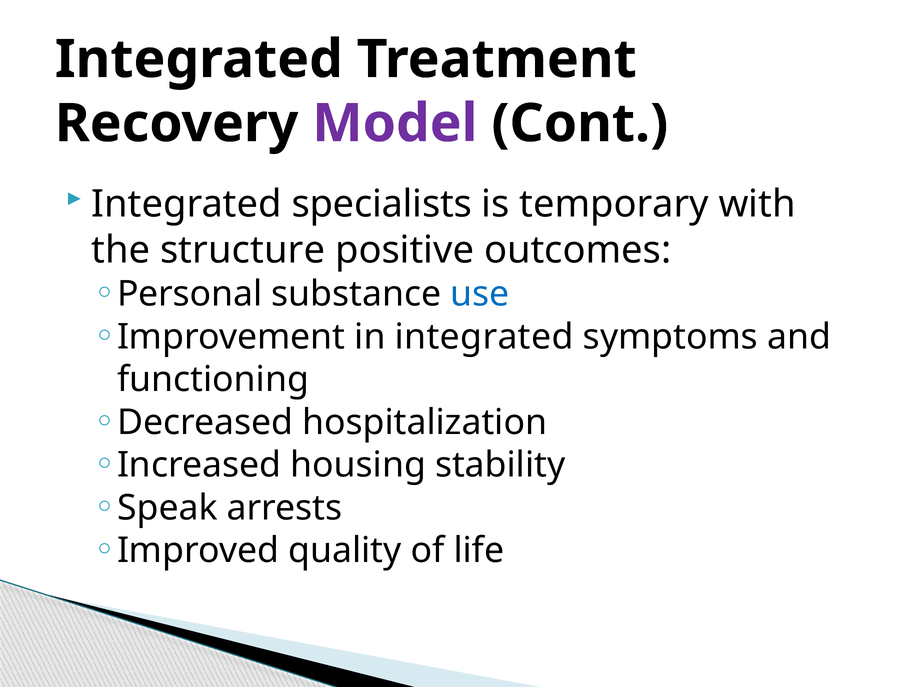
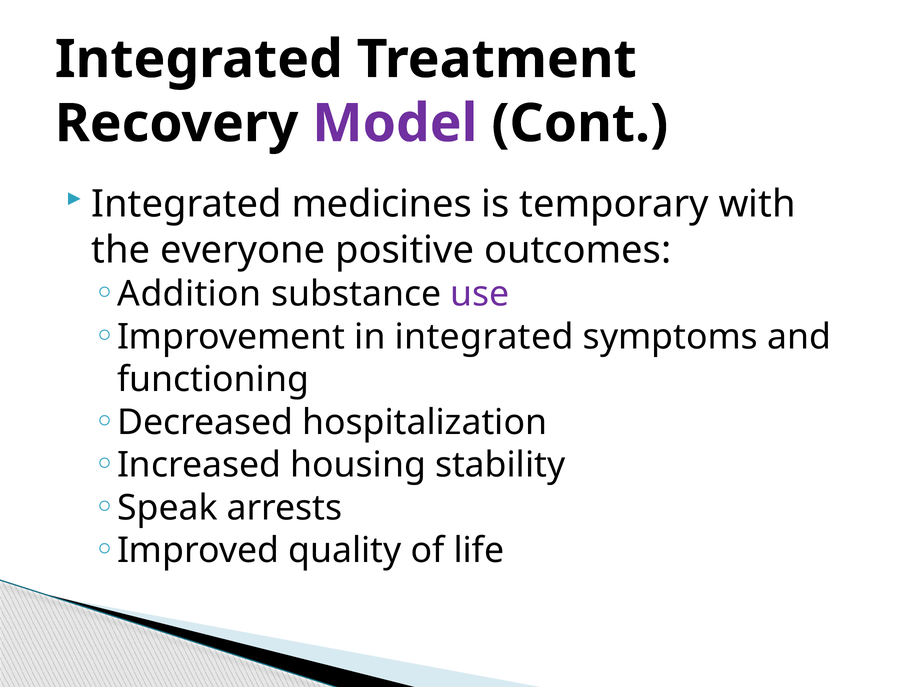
specialists: specialists -> medicines
structure: structure -> everyone
Personal: Personal -> Addition
use colour: blue -> purple
